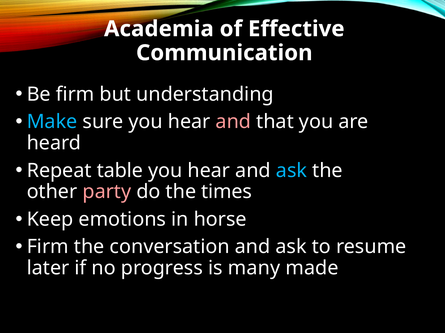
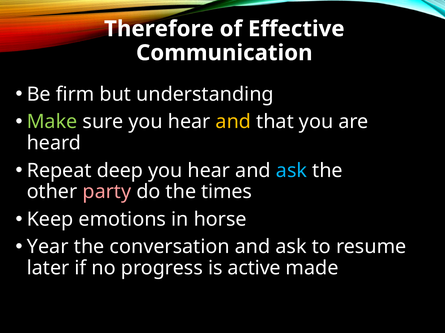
Academia: Academia -> Therefore
Make colour: light blue -> light green
and at (233, 122) colour: pink -> yellow
table: table -> deep
Firm at (48, 247): Firm -> Year
many: many -> active
